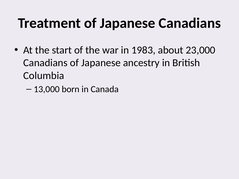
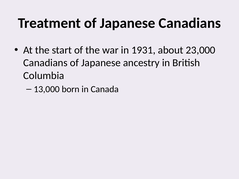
1983: 1983 -> 1931
